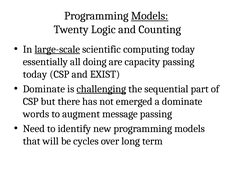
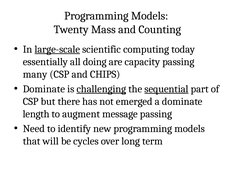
Models at (150, 16) underline: present -> none
Logic: Logic -> Mass
today at (35, 74): today -> many
EXIST: EXIST -> CHIPS
sequential underline: none -> present
words: words -> length
